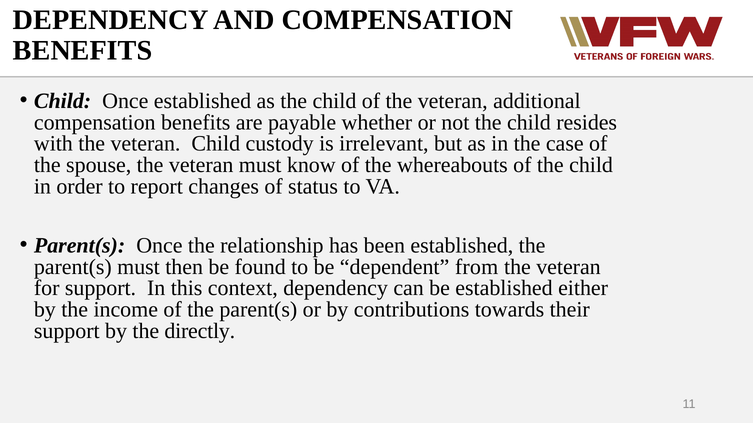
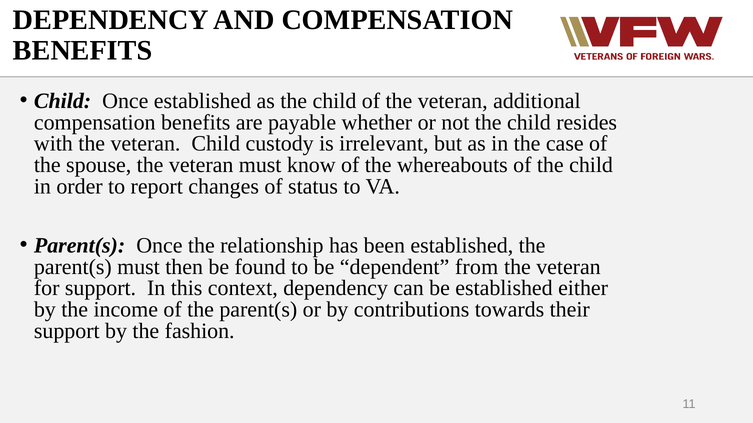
directly: directly -> fashion
